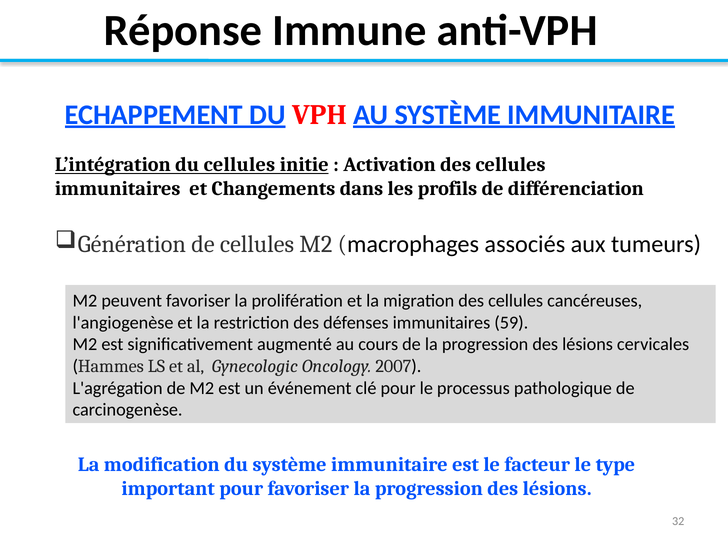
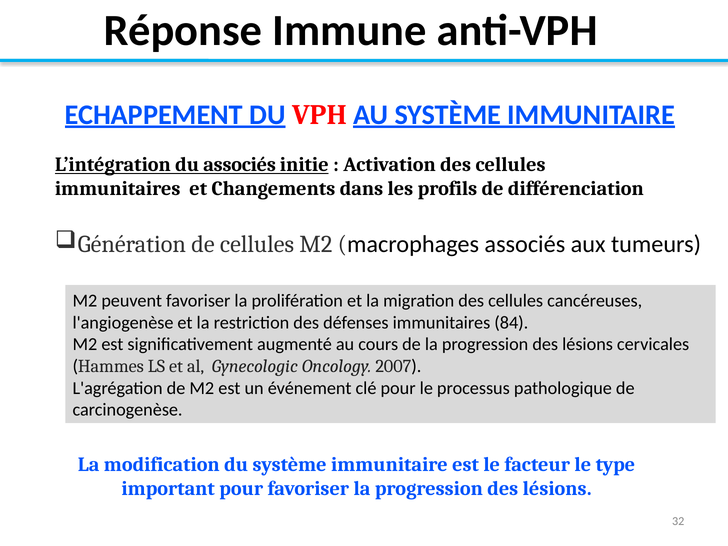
du cellules: cellules -> associés
59: 59 -> 84
